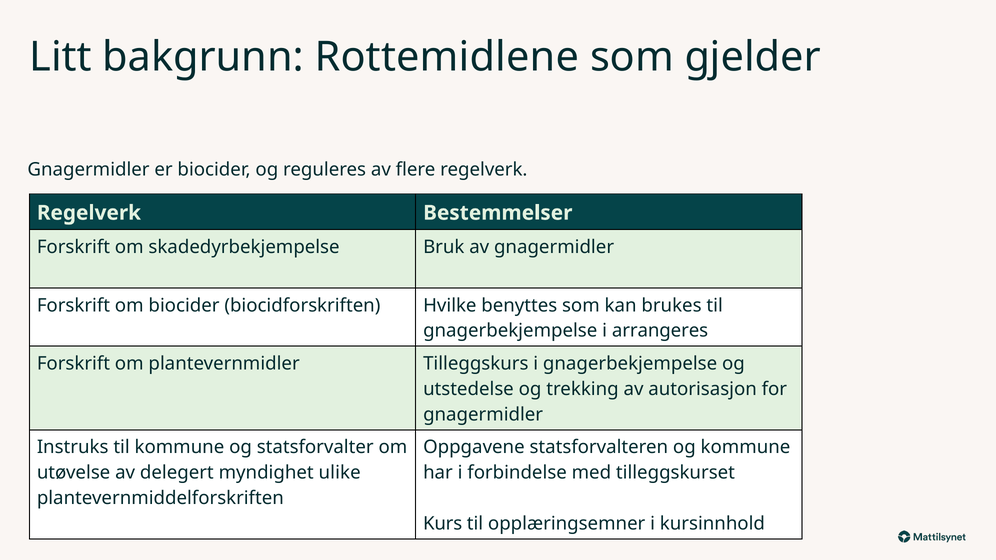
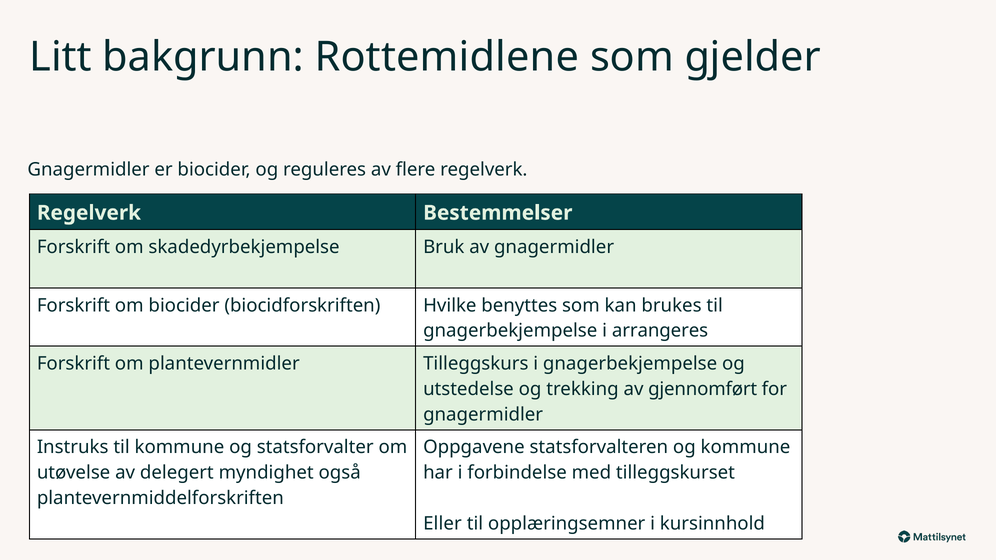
autorisasjon: autorisasjon -> gjennomført
ulike: ulike -> også
Kurs: Kurs -> Eller
